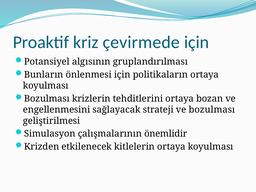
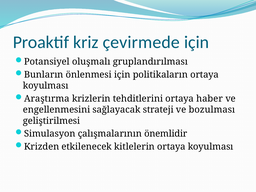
algısının: algısının -> oluşmalı
Bozulması at (47, 99): Bozulması -> Araştırma
bozan: bozan -> haber
